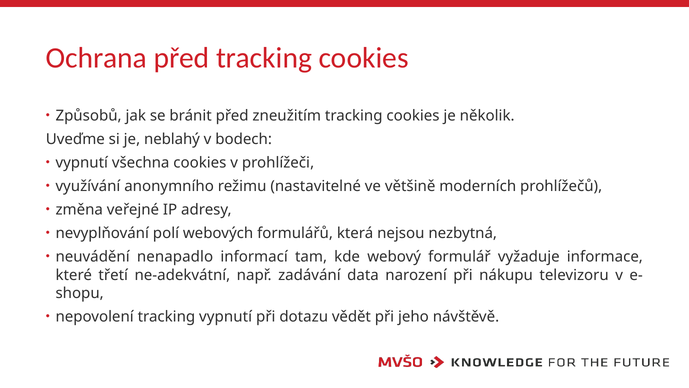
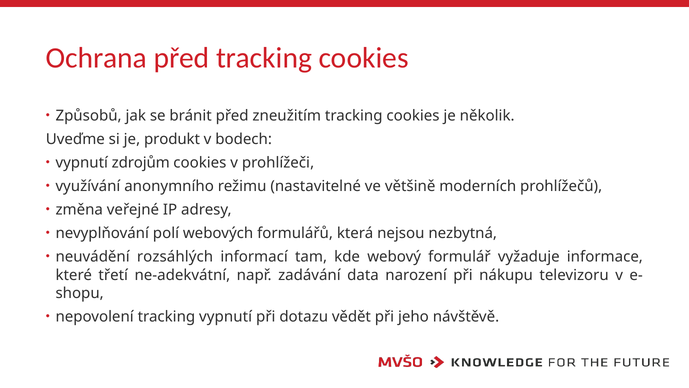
neblahý: neblahý -> produkt
všechna: všechna -> zdrojům
nenapadlo: nenapadlo -> rozsáhlých
